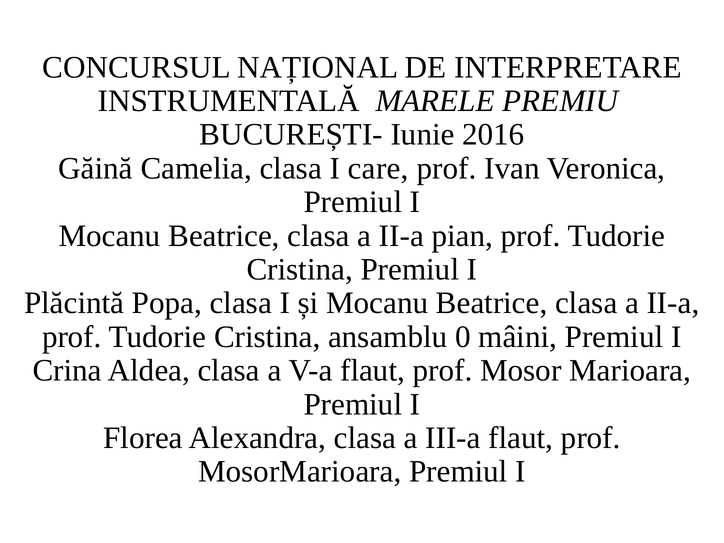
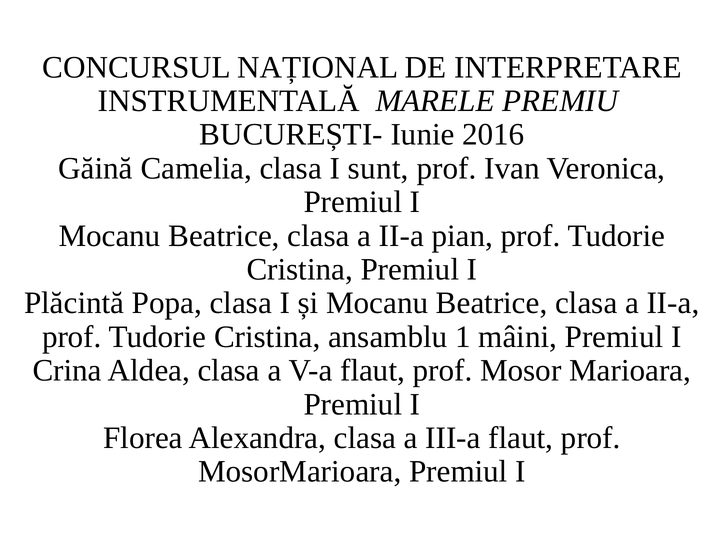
care: care -> sunt
0: 0 -> 1
